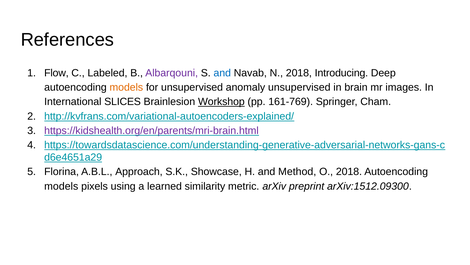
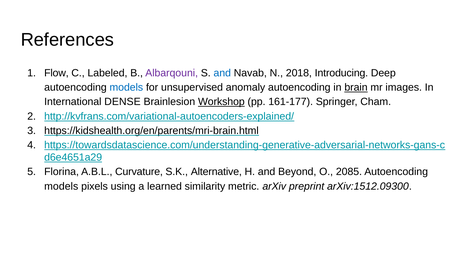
models at (126, 87) colour: orange -> blue
anomaly unsupervised: unsupervised -> autoencoding
brain underline: none -> present
SLICES: SLICES -> DENSE
161-769: 161-769 -> 161-177
https://kidshealth.org/en/parents/mri-brain.html colour: purple -> black
Approach: Approach -> Curvature
Showcase: Showcase -> Alternative
Method: Method -> Beyond
O 2018: 2018 -> 2085
